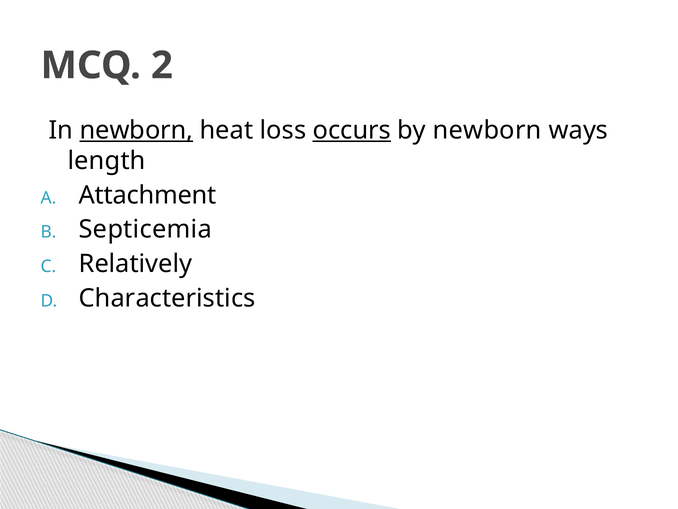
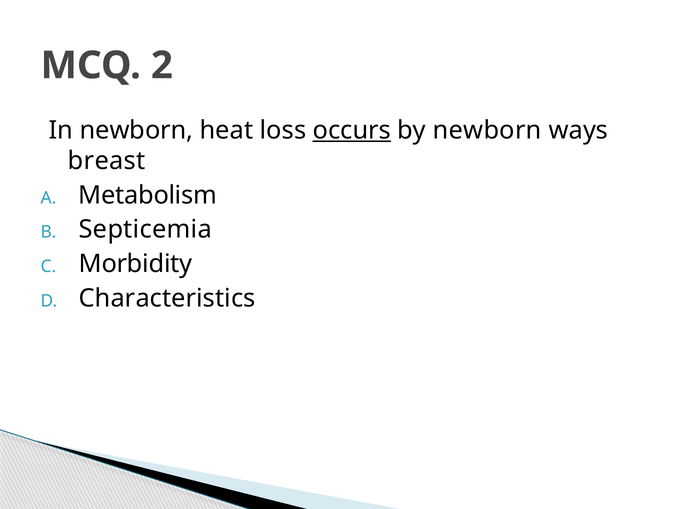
newborn at (136, 130) underline: present -> none
length: length -> breast
Attachment: Attachment -> Metabolism
Relatively: Relatively -> Morbidity
